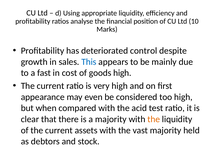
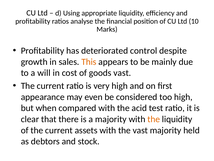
This colour: blue -> orange
fast: fast -> will
goods high: high -> vast
